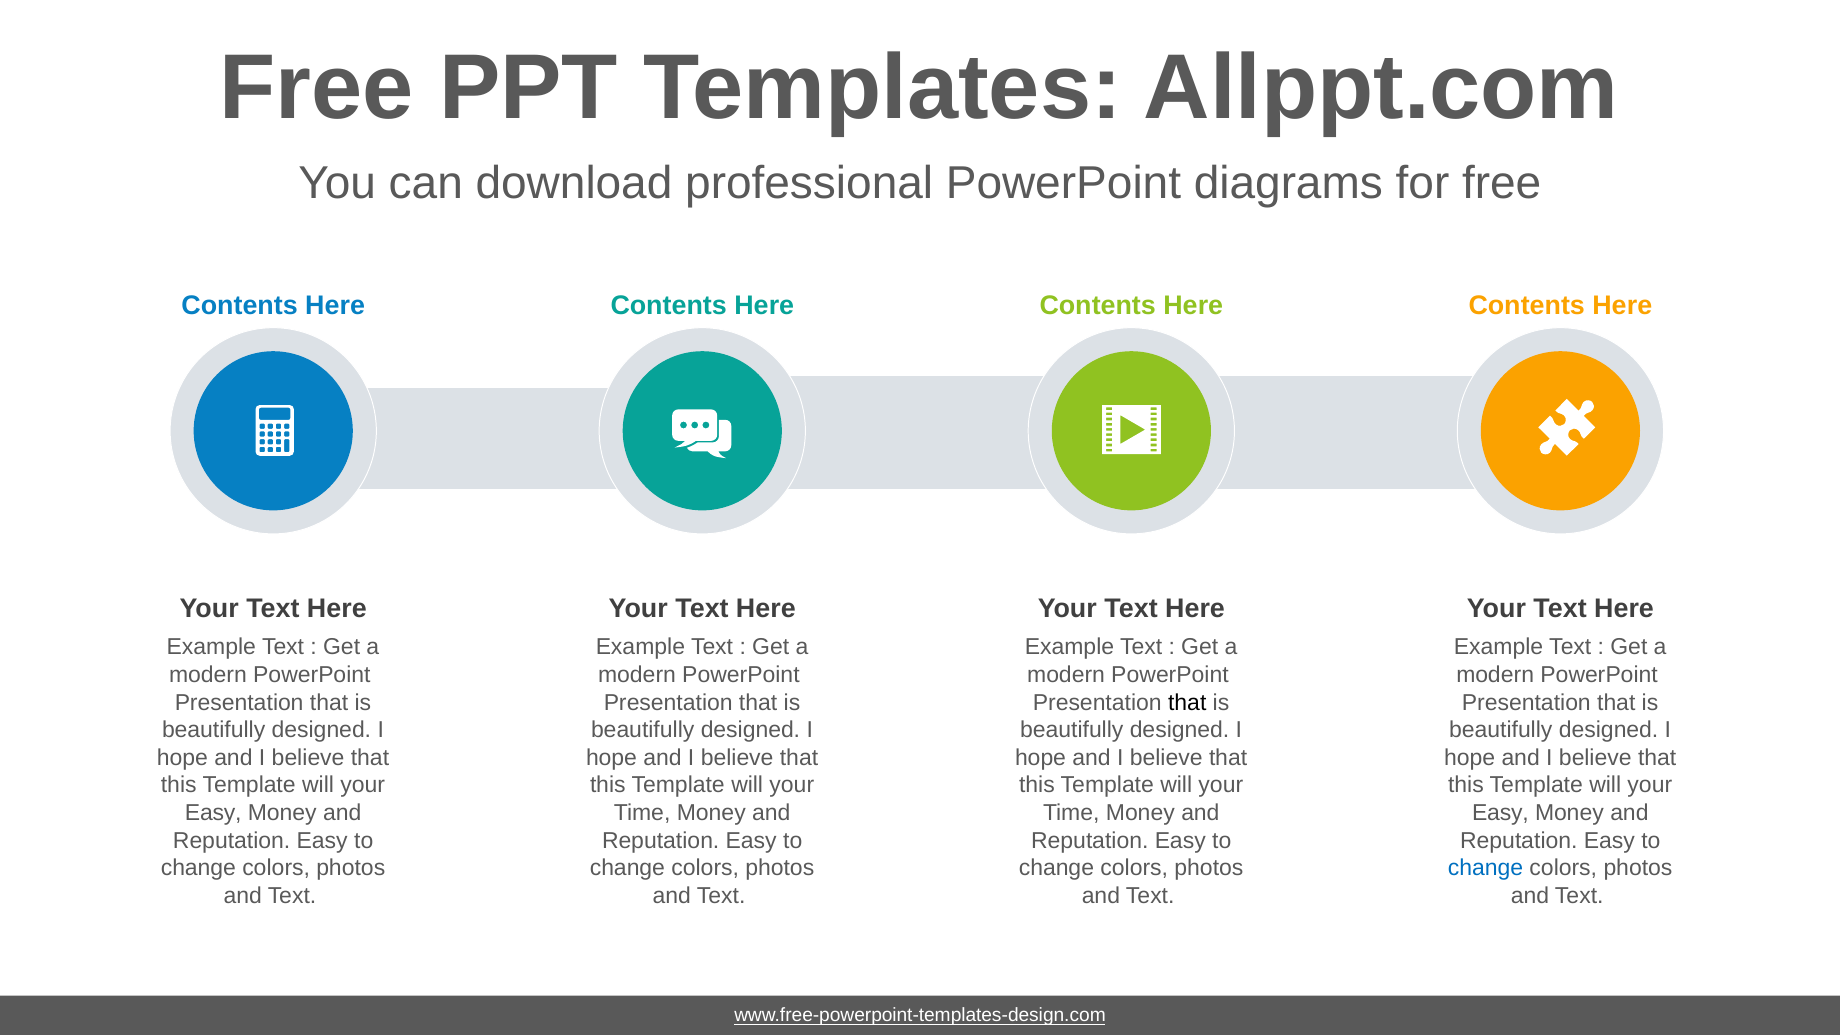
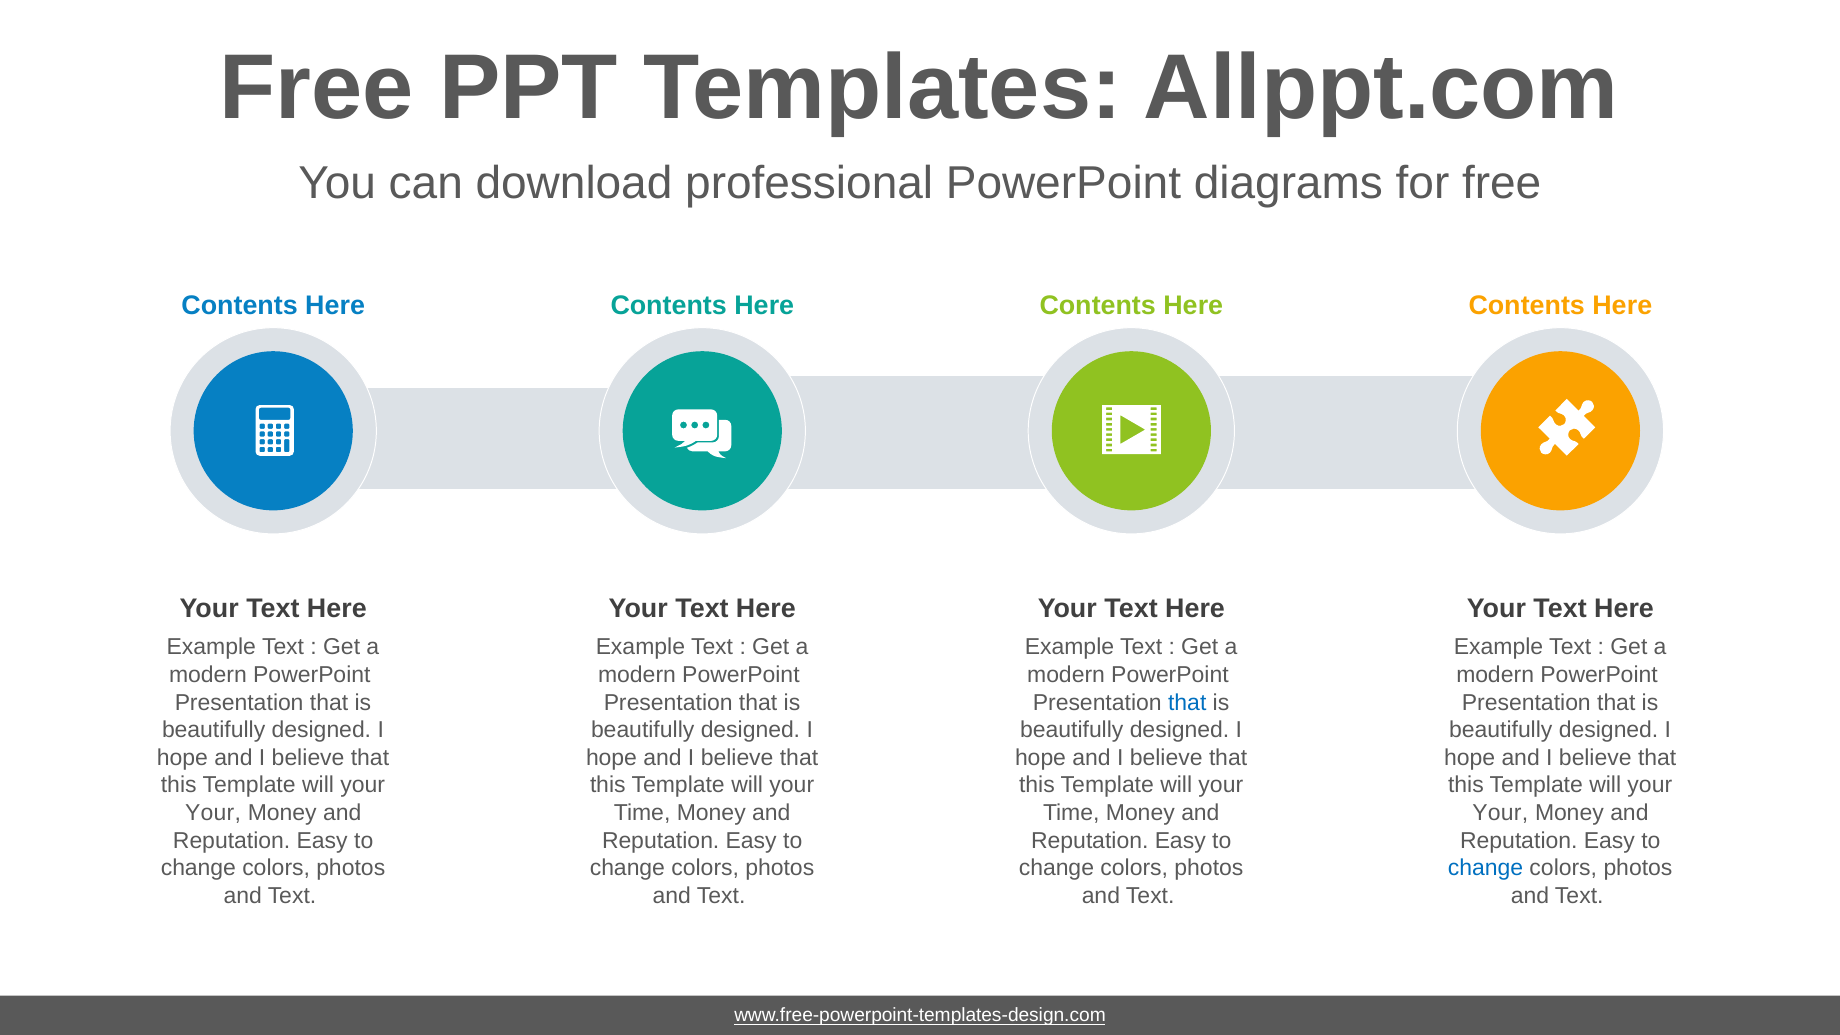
that at (1187, 702) colour: black -> blue
Easy at (213, 813): Easy -> Your
Easy at (1500, 813): Easy -> Your
